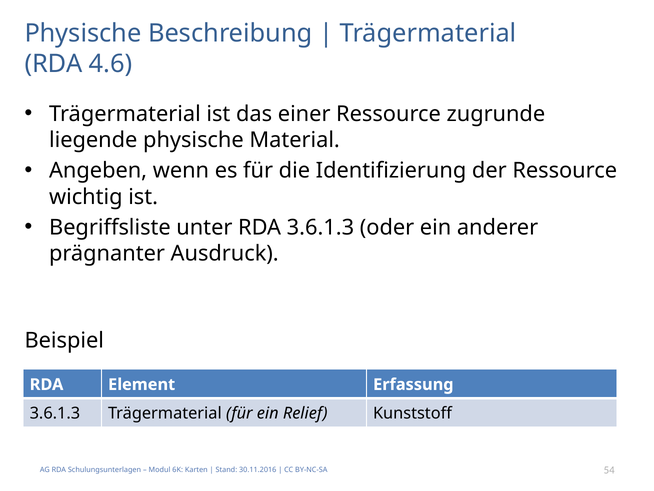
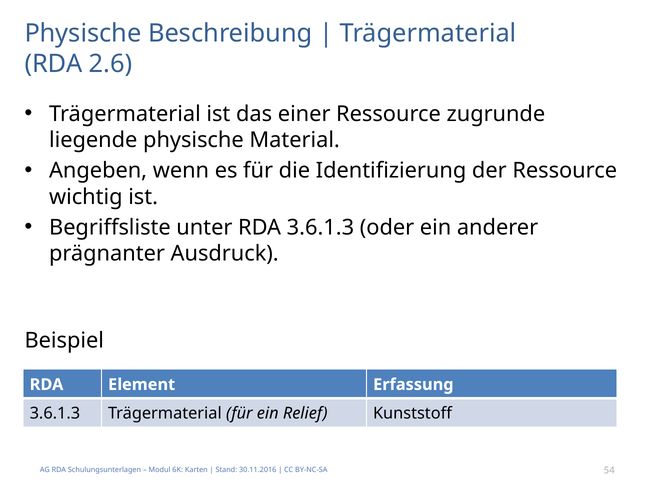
4.6: 4.6 -> 2.6
